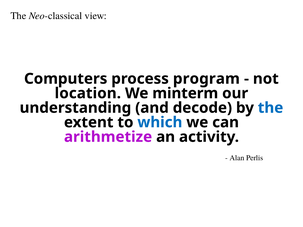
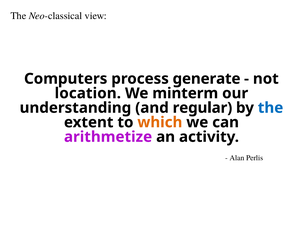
program: program -> generate
decode: decode -> regular
which colour: blue -> orange
